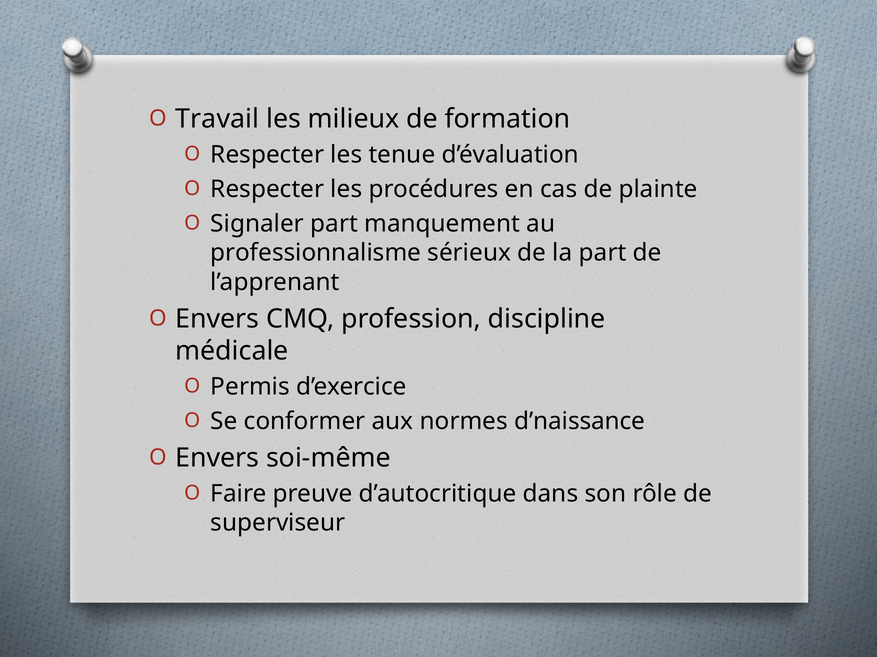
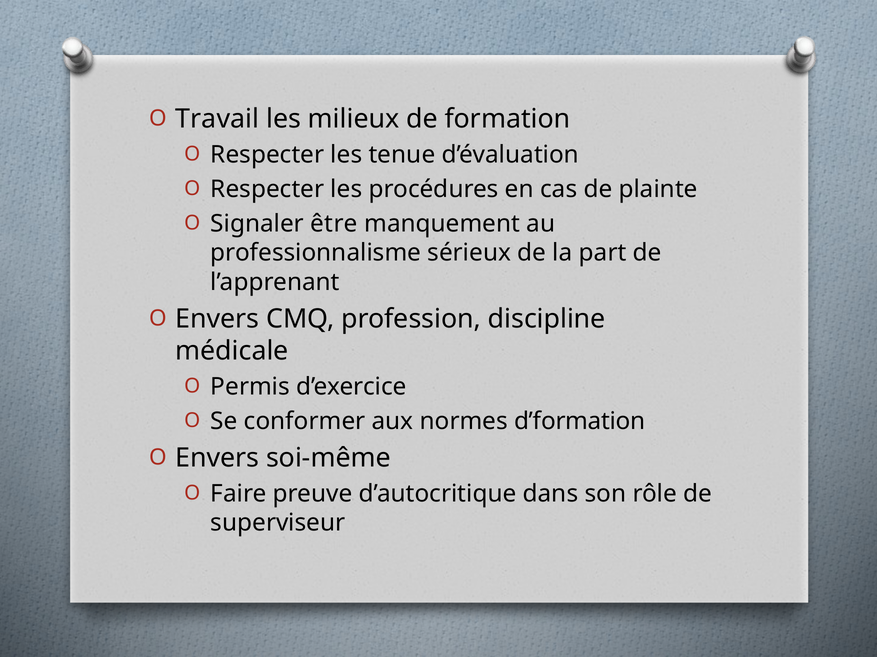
Signaler part: part -> être
d’naissance: d’naissance -> d’formation
